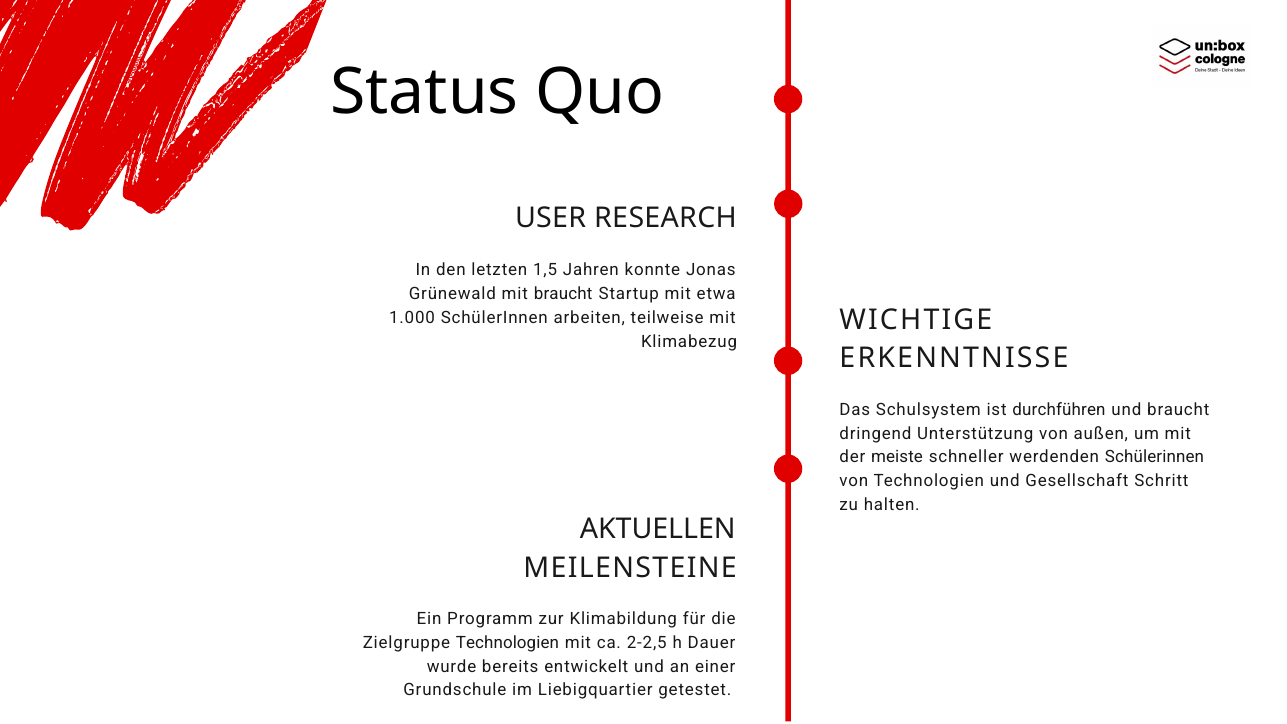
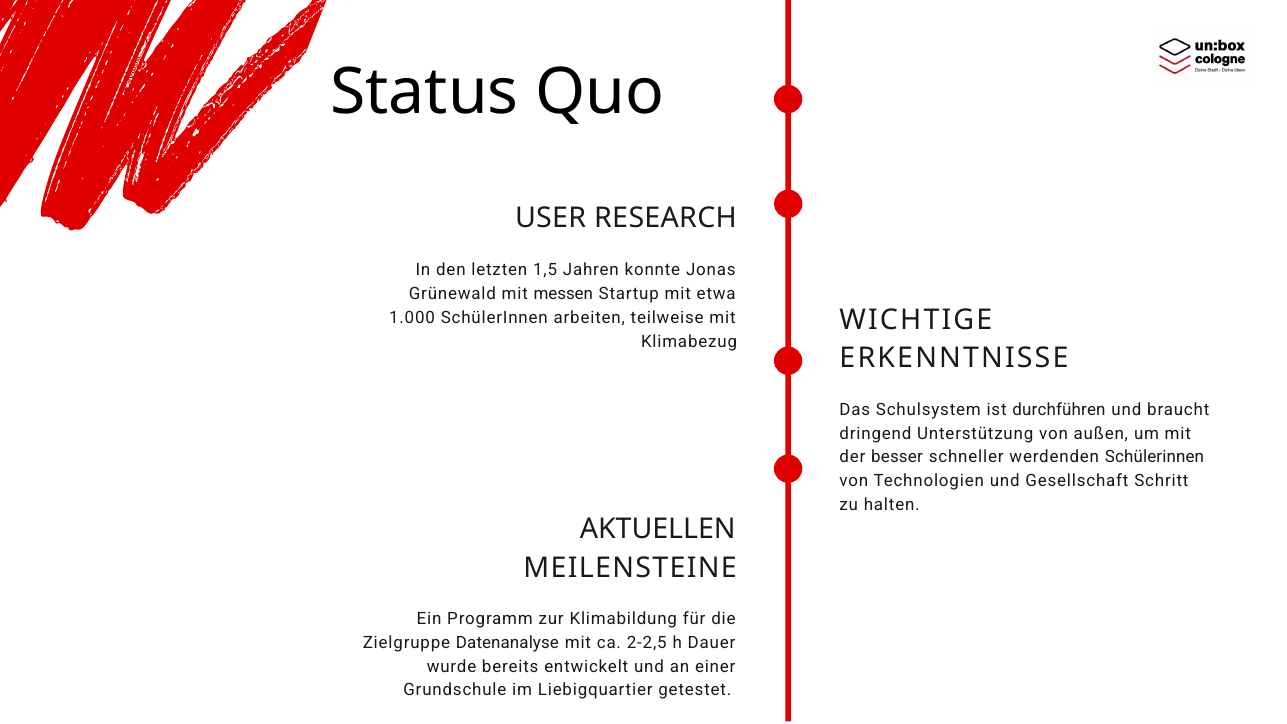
mit braucht: braucht -> messen
meiste: meiste -> besser
Zielgruppe Technologien: Technologien -> Datenanalyse
